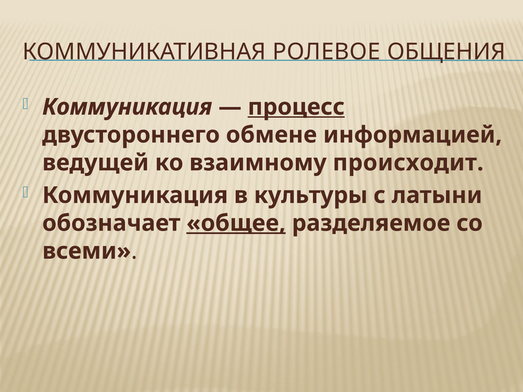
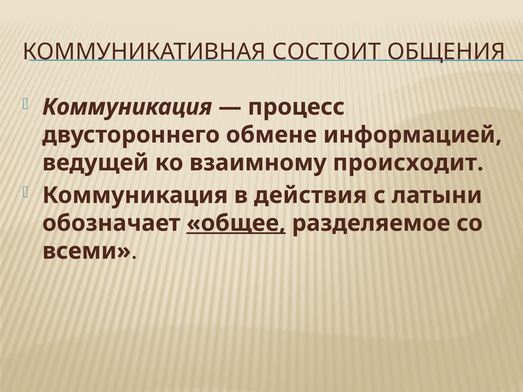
РОЛЕВОЕ: РОЛЕВОЕ -> СОСТОИТ
процесс underline: present -> none
культуры: культуры -> действия
